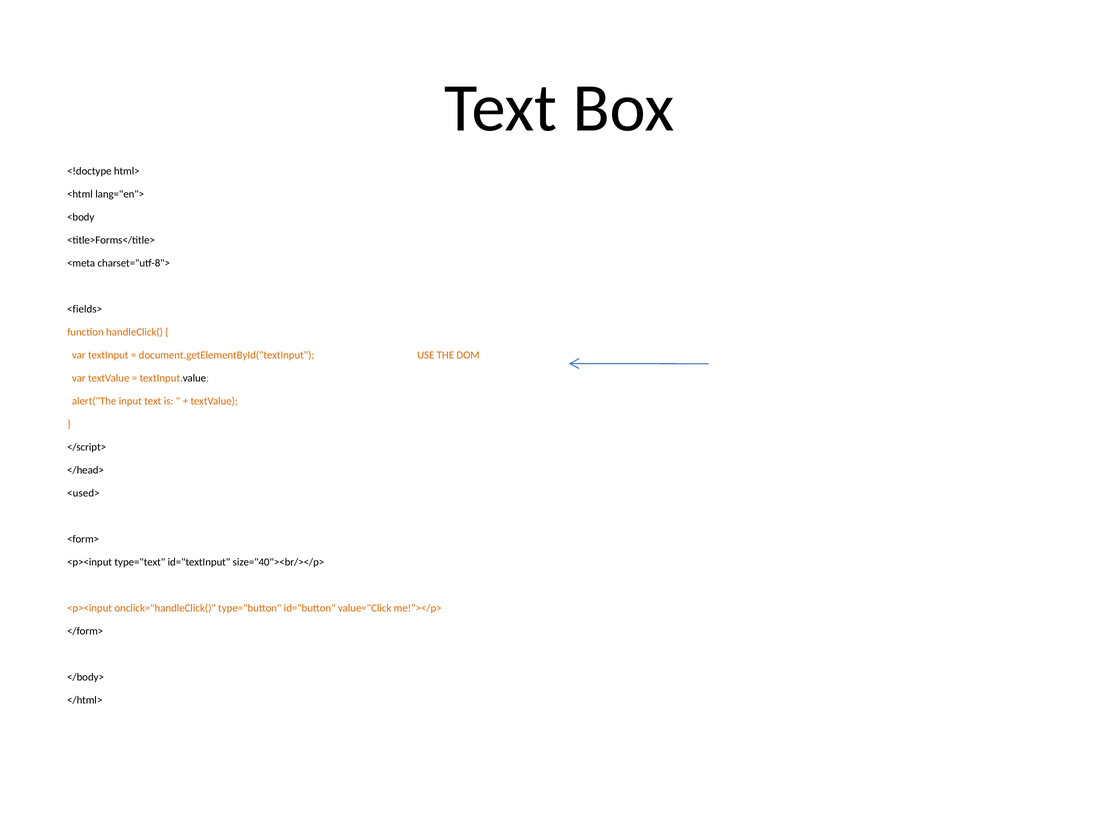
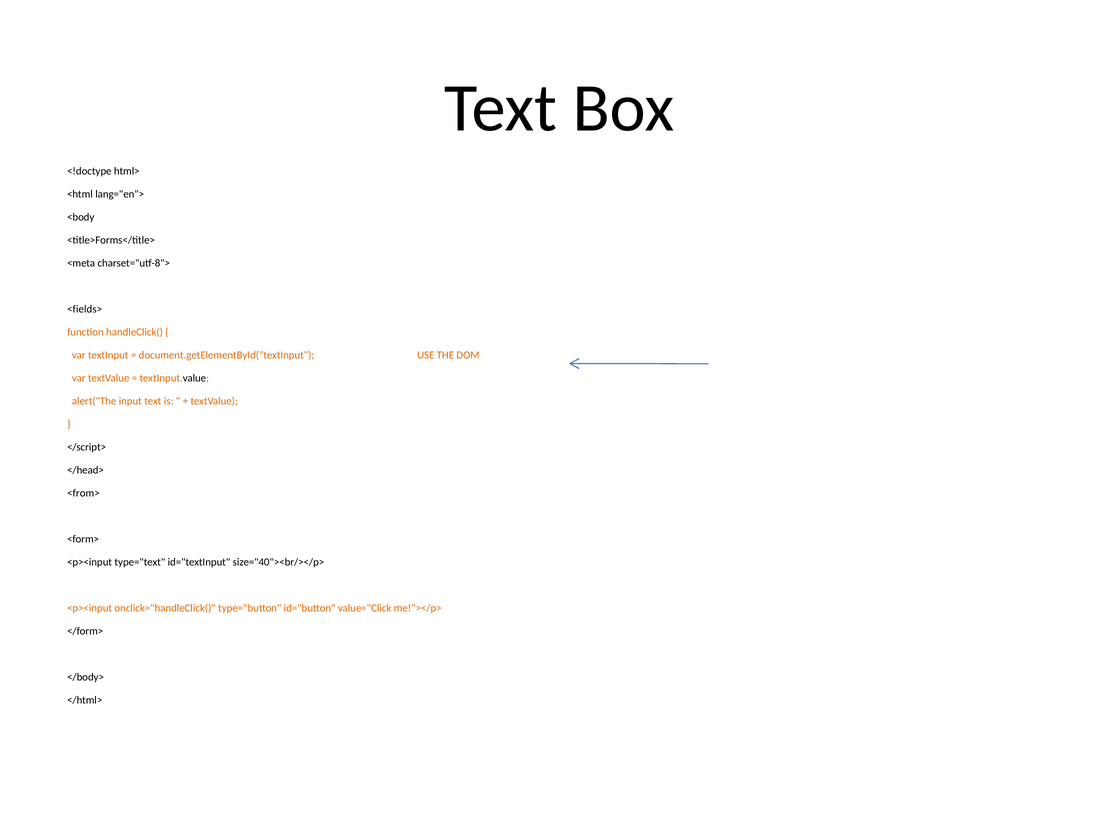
<used>: <used> -> <from>
